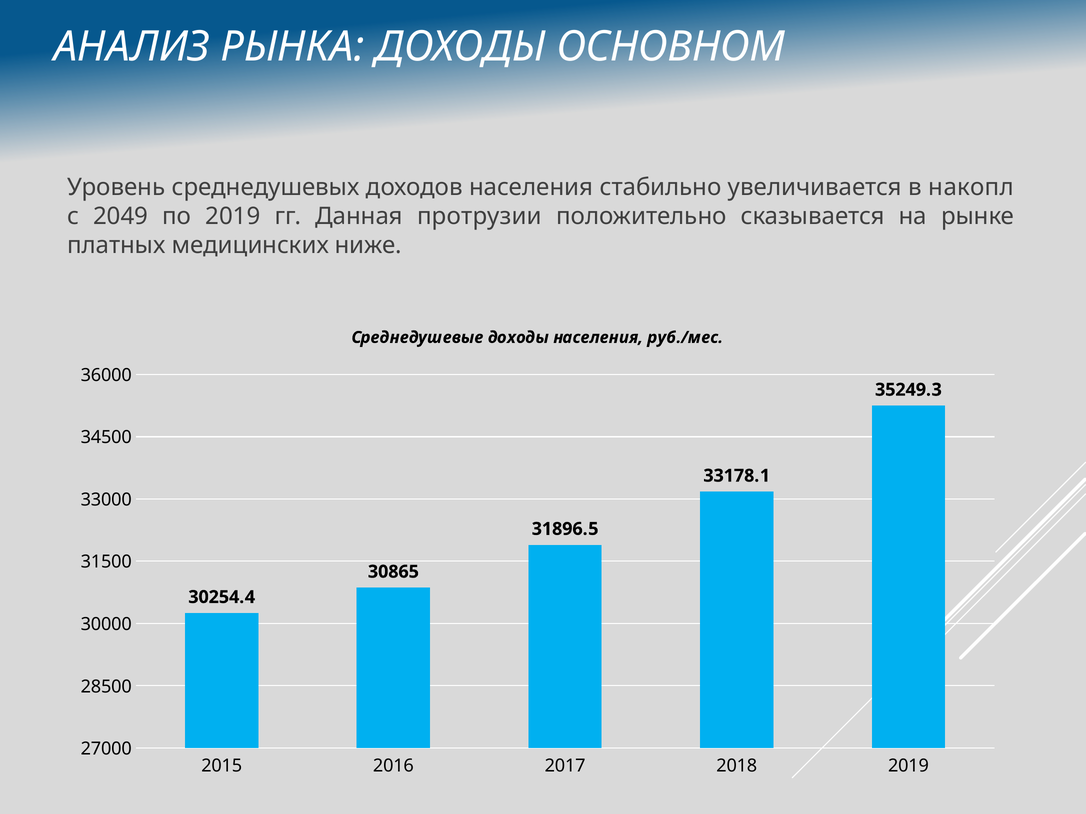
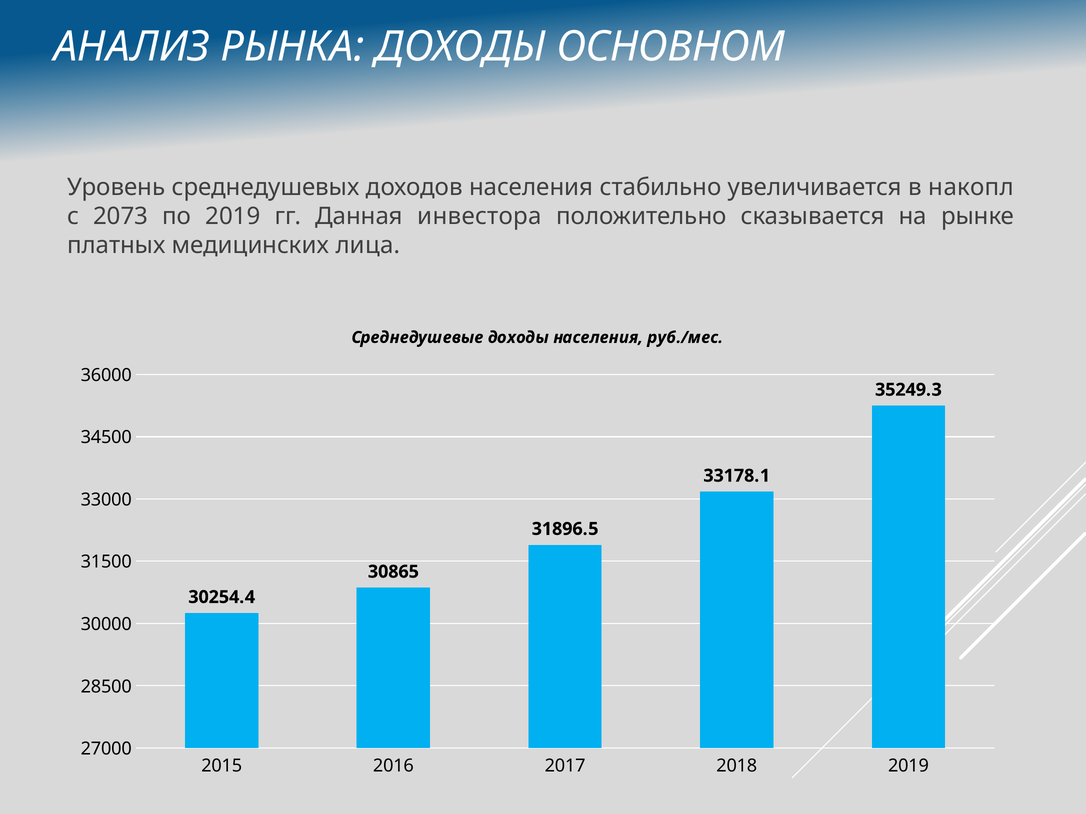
2049: 2049 -> 2073
протрузии: протрузии -> инвестора
ниже: ниже -> лица
